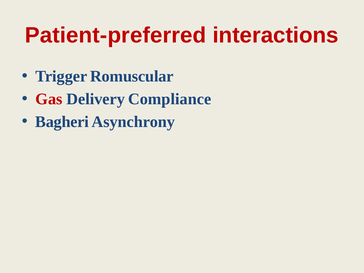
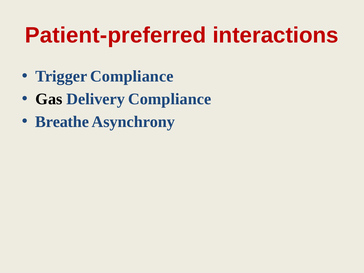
Trigger Romuscular: Romuscular -> Compliance
Gas colour: red -> black
Bagheri: Bagheri -> Breathe
